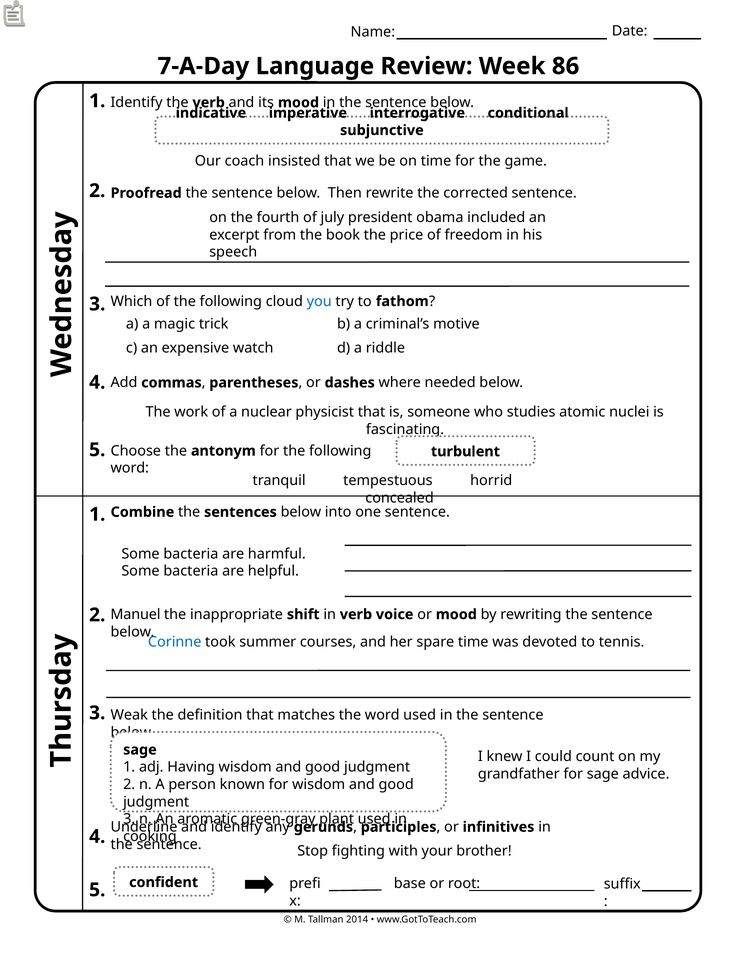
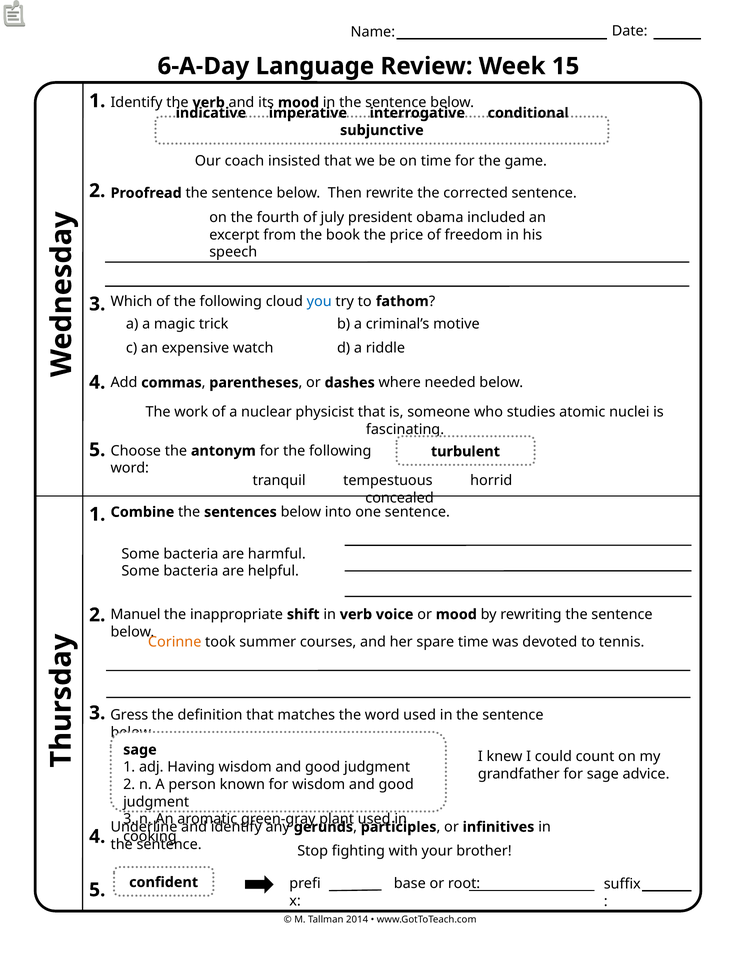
7-A-Day: 7-A-Day -> 6-A-Day
86: 86 -> 15
Corinne colour: blue -> orange
Weak: Weak -> Gress
